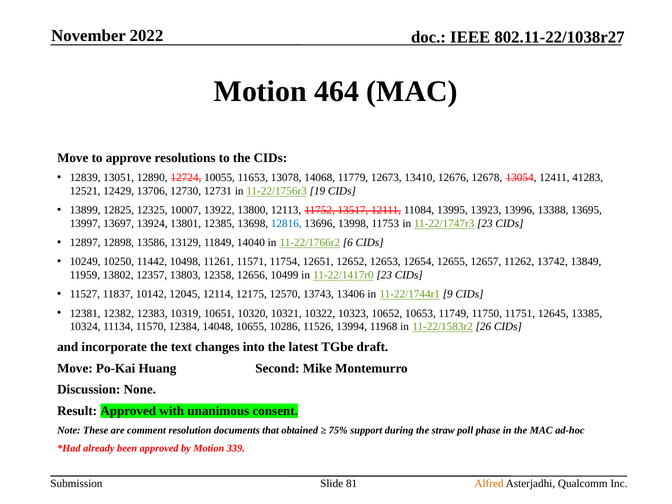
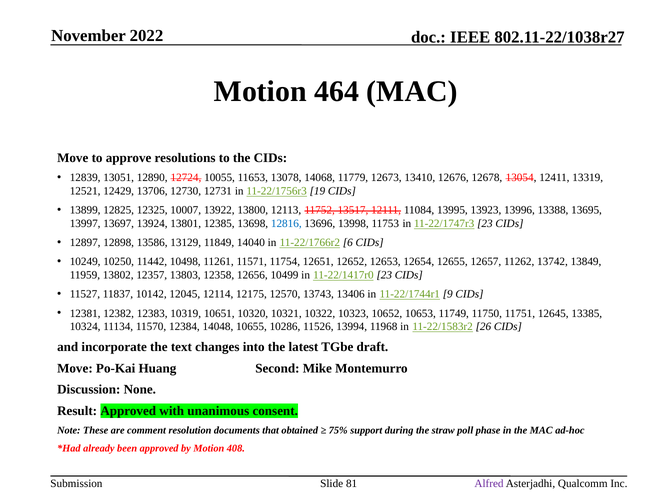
41283: 41283 -> 13319
339: 339 -> 408
Alfred colour: orange -> purple
